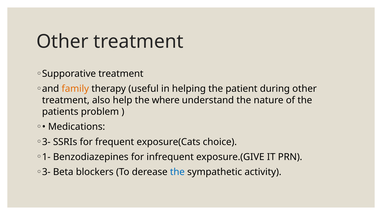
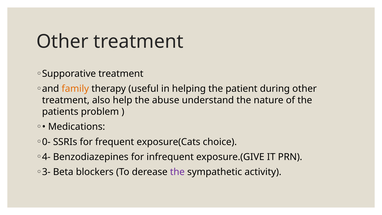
where: where -> abuse
3- at (46, 142): 3- -> 0-
1-: 1- -> 4-
the at (177, 172) colour: blue -> purple
